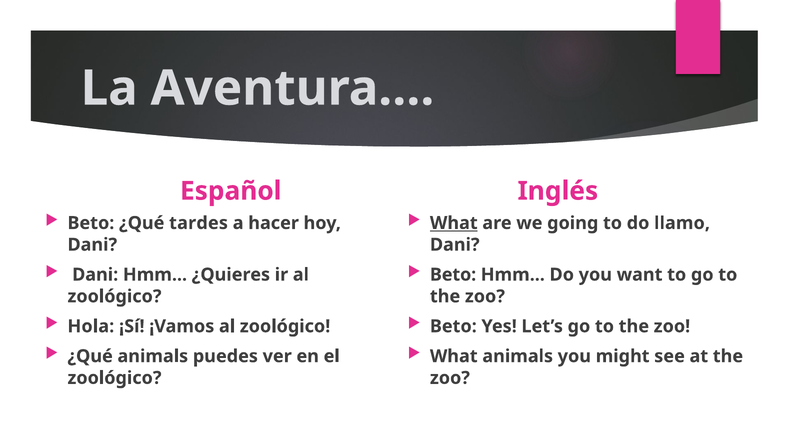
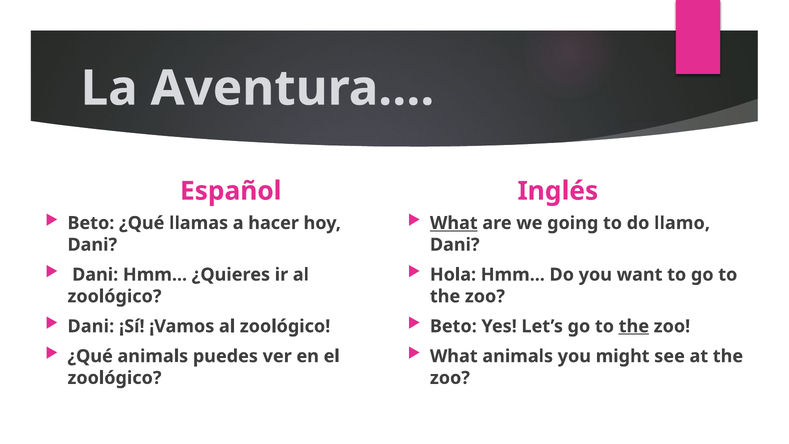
tardes: tardes -> llamas
Beto at (453, 275): Beto -> Hola
Hola at (91, 326): Hola -> Dani
the at (634, 326) underline: none -> present
